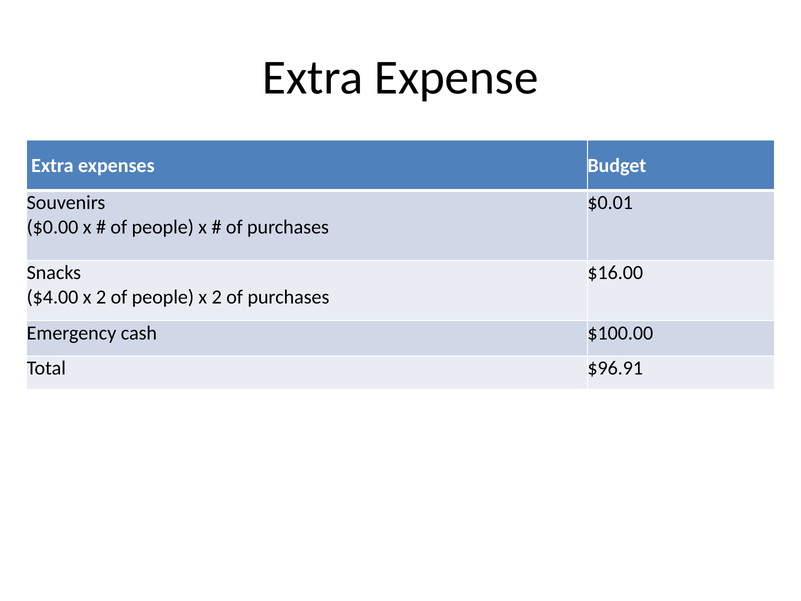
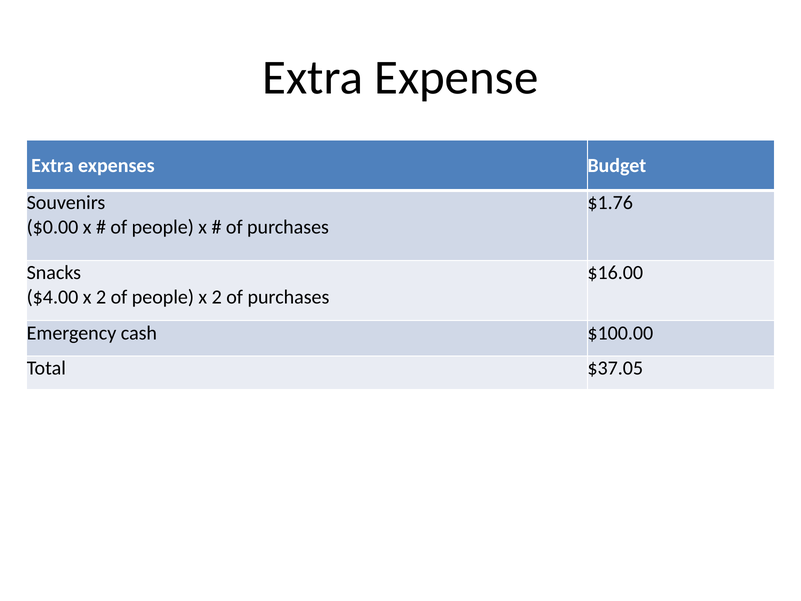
$0.01: $0.01 -> $1.76
$96.91: $96.91 -> $37.05
